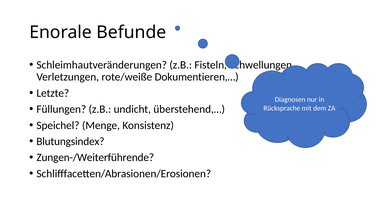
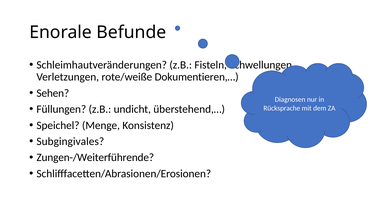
Letzte: Letzte -> Sehen
Blutungsindex: Blutungsindex -> Subgingivales
